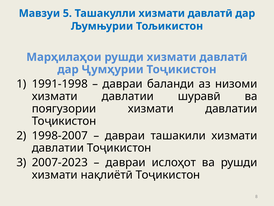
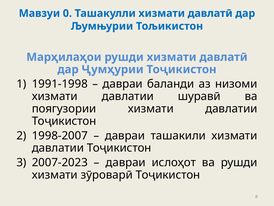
5: 5 -> 0
нақлиётӣ: нақлиётӣ -> зӯроварӣ
